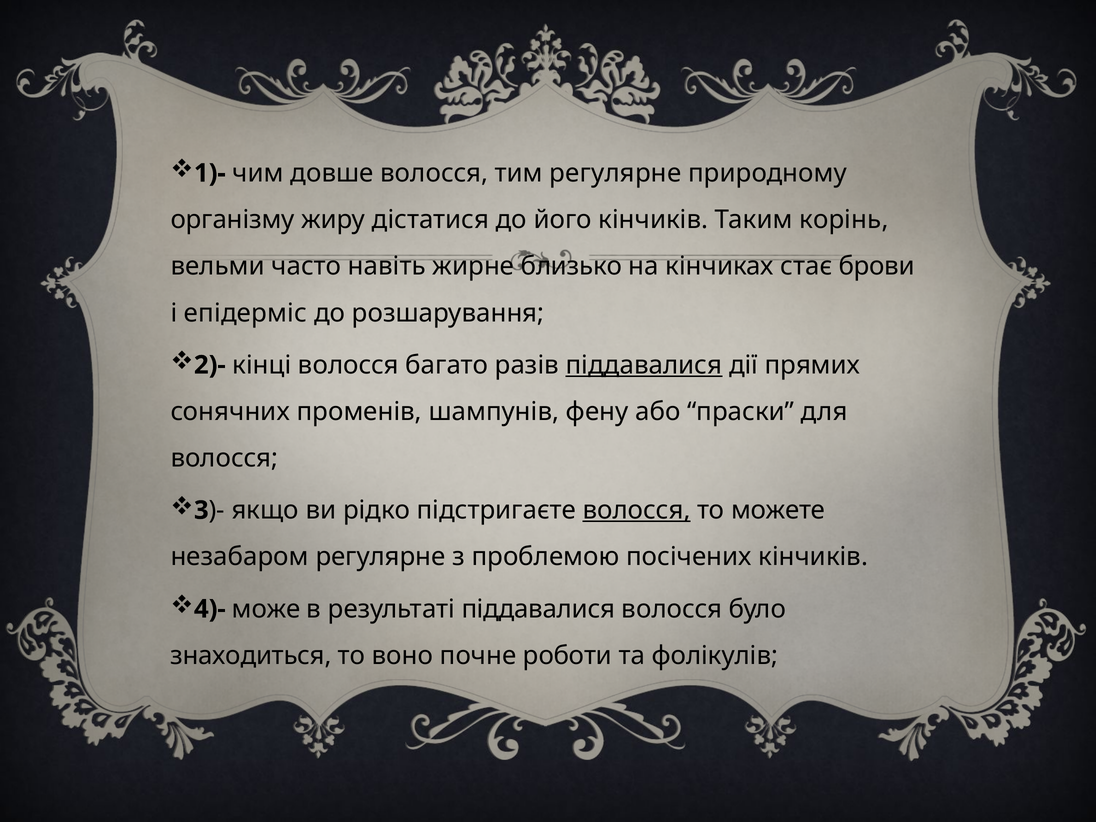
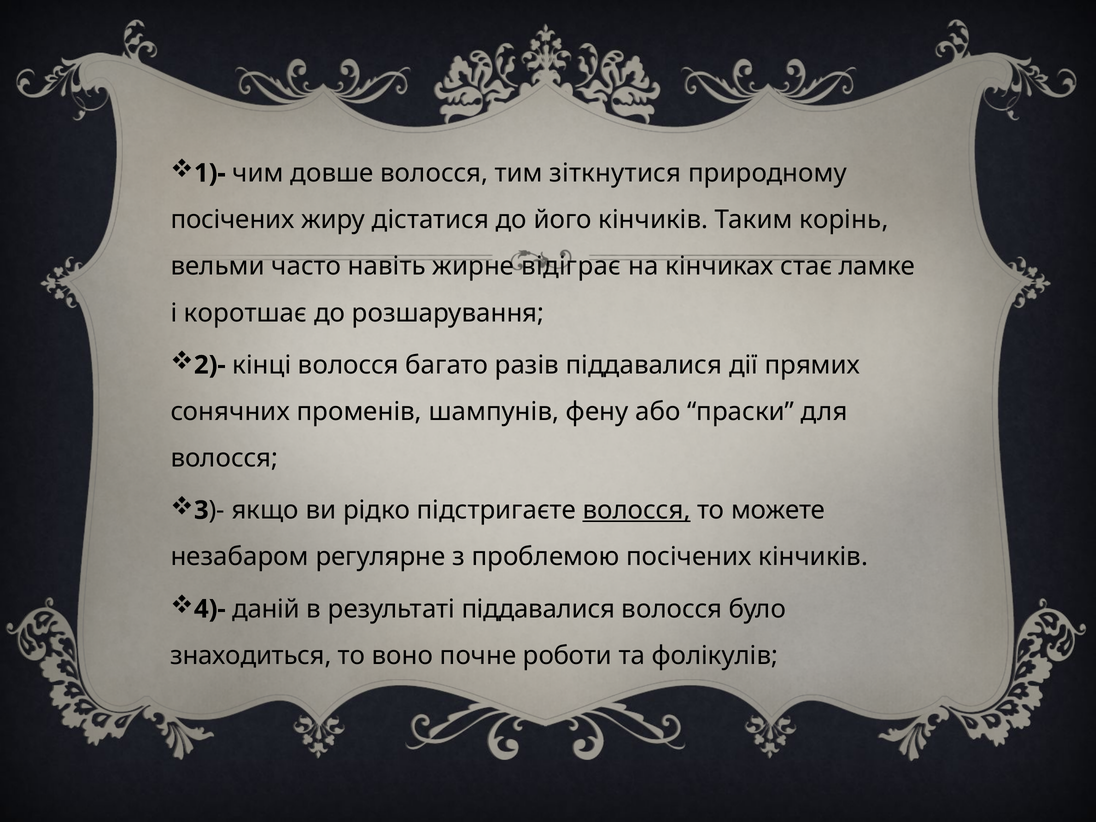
тим регулярне: регулярне -> зіткнутися
організму at (233, 220): організму -> посічених
близько: близько -> відіграє
брови: брови -> ламке
епідерміс: епідерміс -> коротшає
піддавалися at (644, 365) underline: present -> none
може: може -> даній
